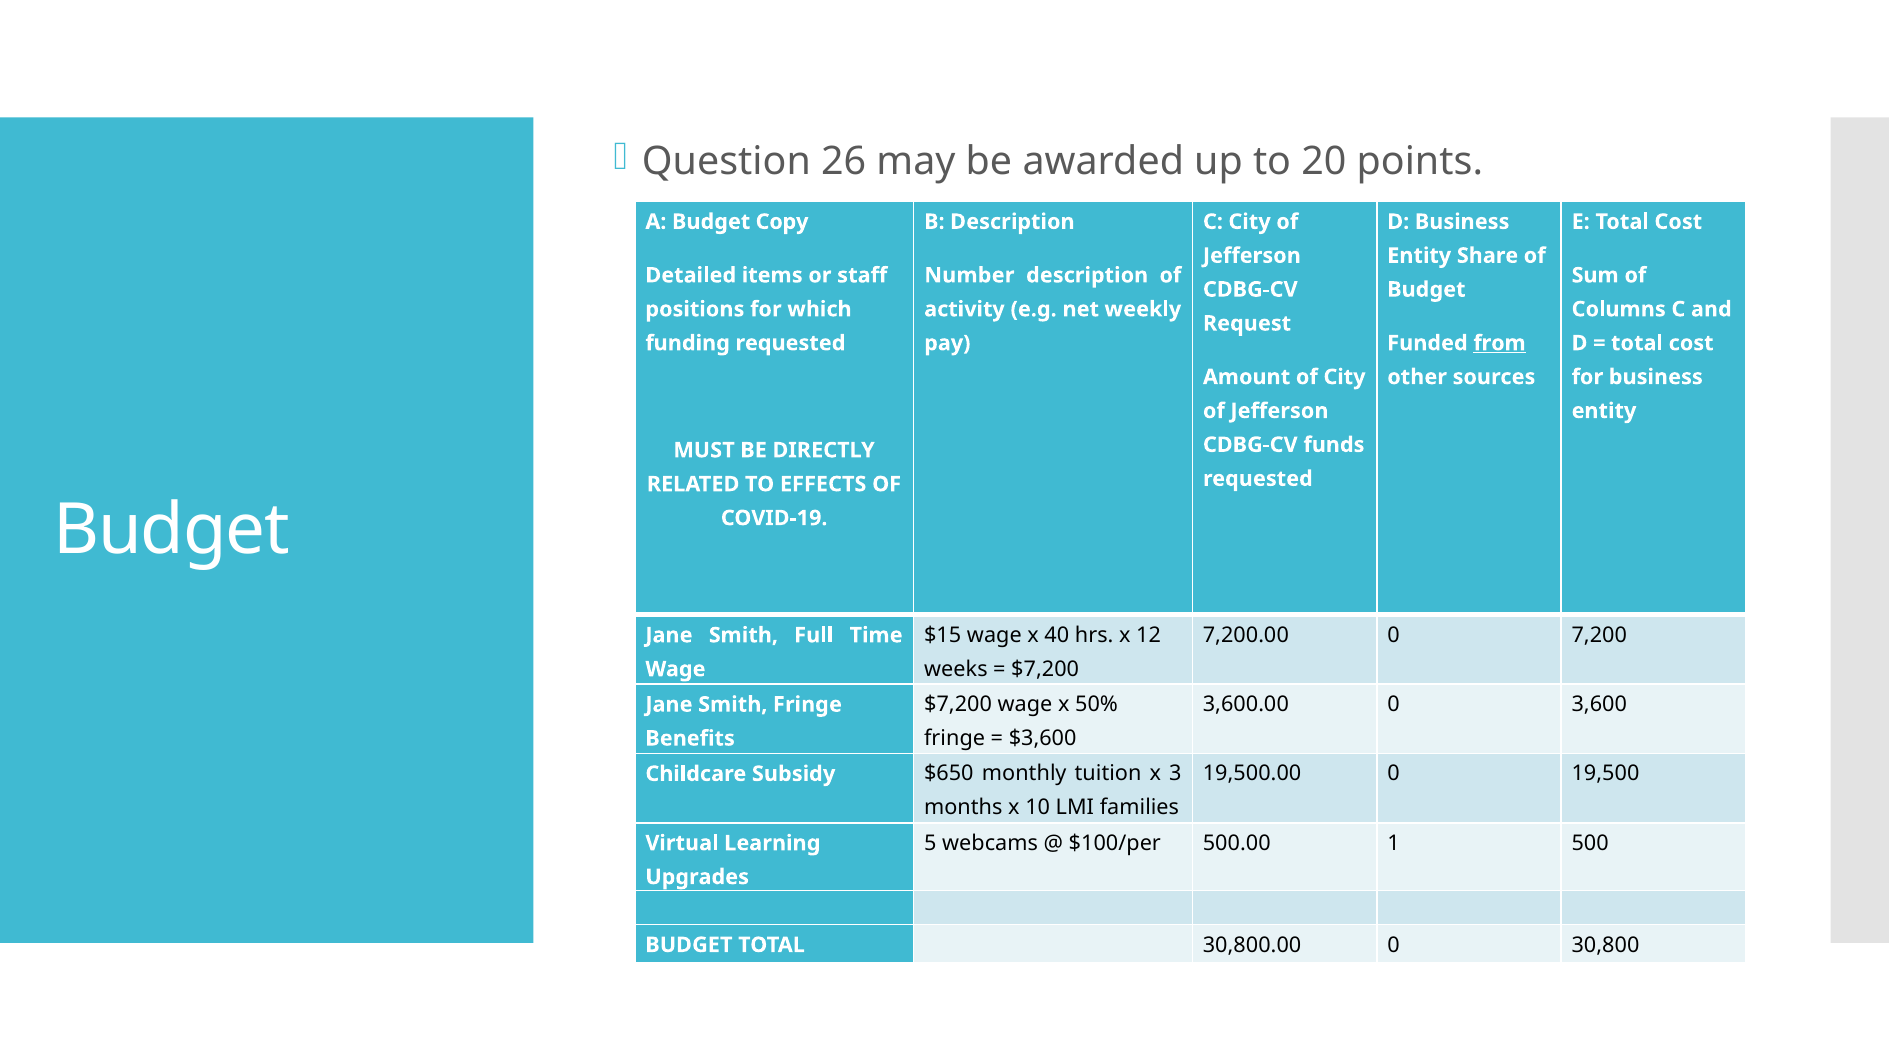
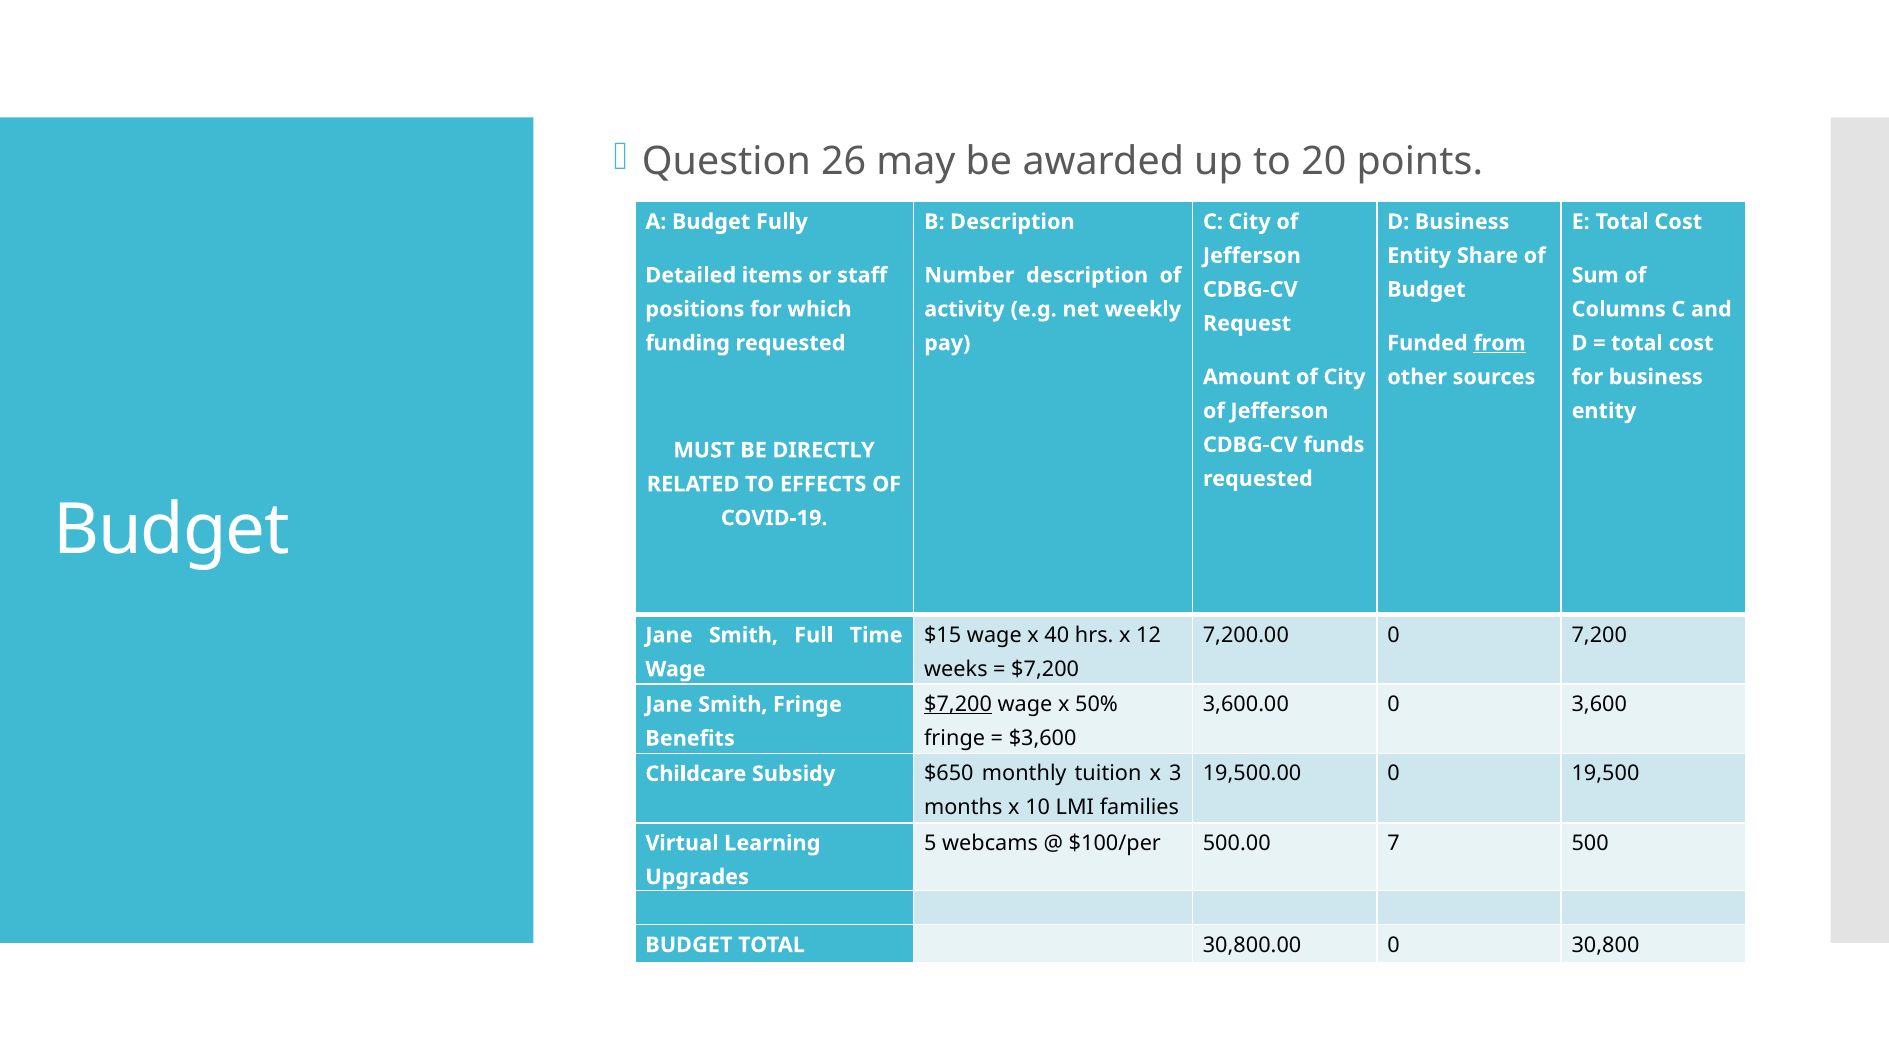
Copy: Copy -> Fully
$7,200 at (958, 705) underline: none -> present
1: 1 -> 7
